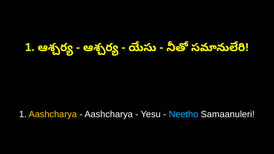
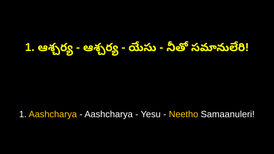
Neetho colour: light blue -> yellow
